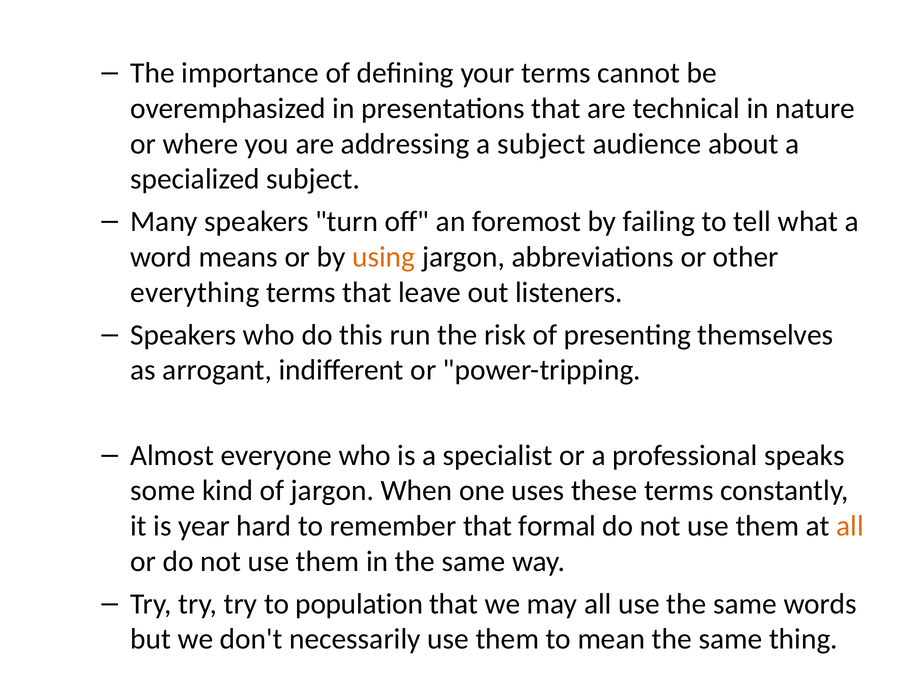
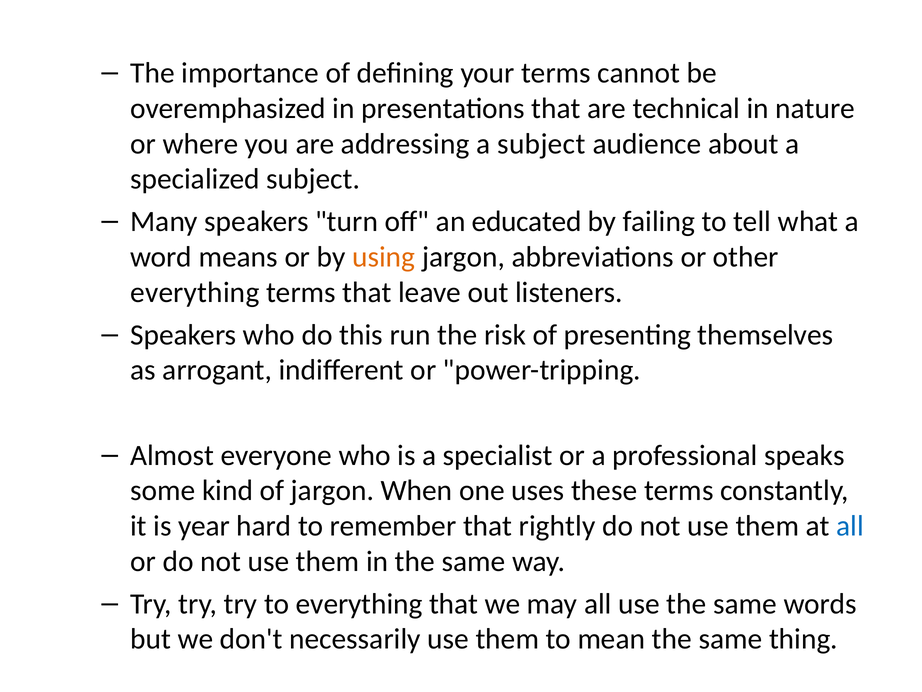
foremost: foremost -> educated
formal: formal -> rightly
all at (850, 526) colour: orange -> blue
to population: population -> everything
